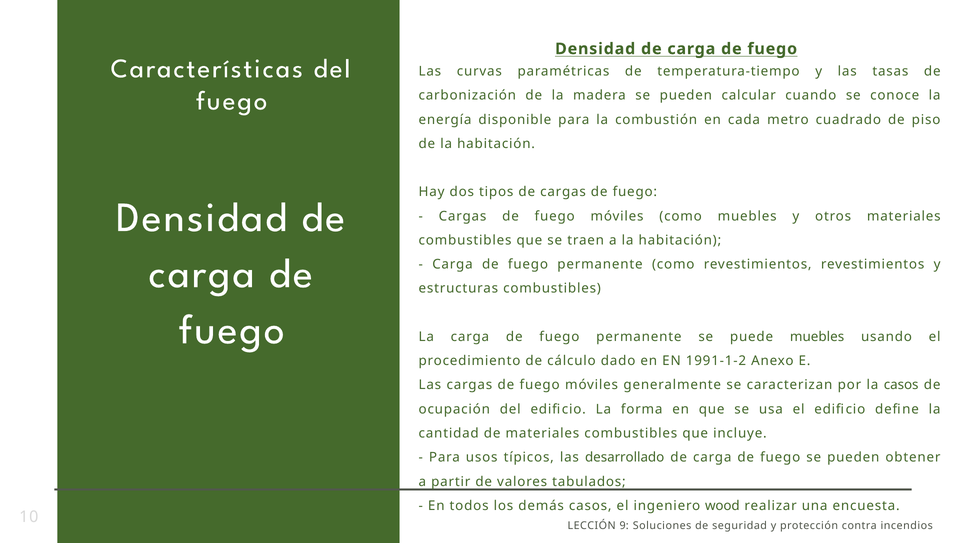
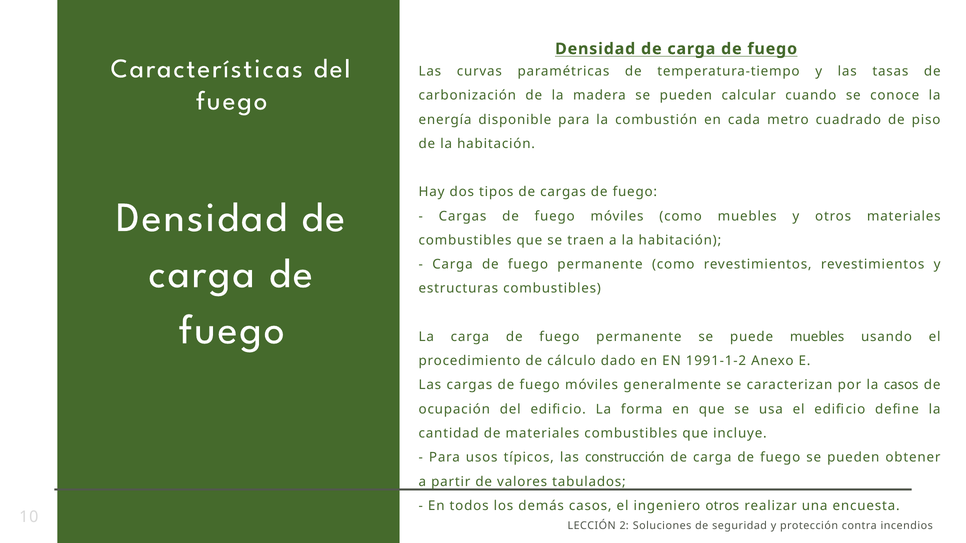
desarrollado: desarrollado -> construcción
ingeniero wood: wood -> otros
9: 9 -> 2
